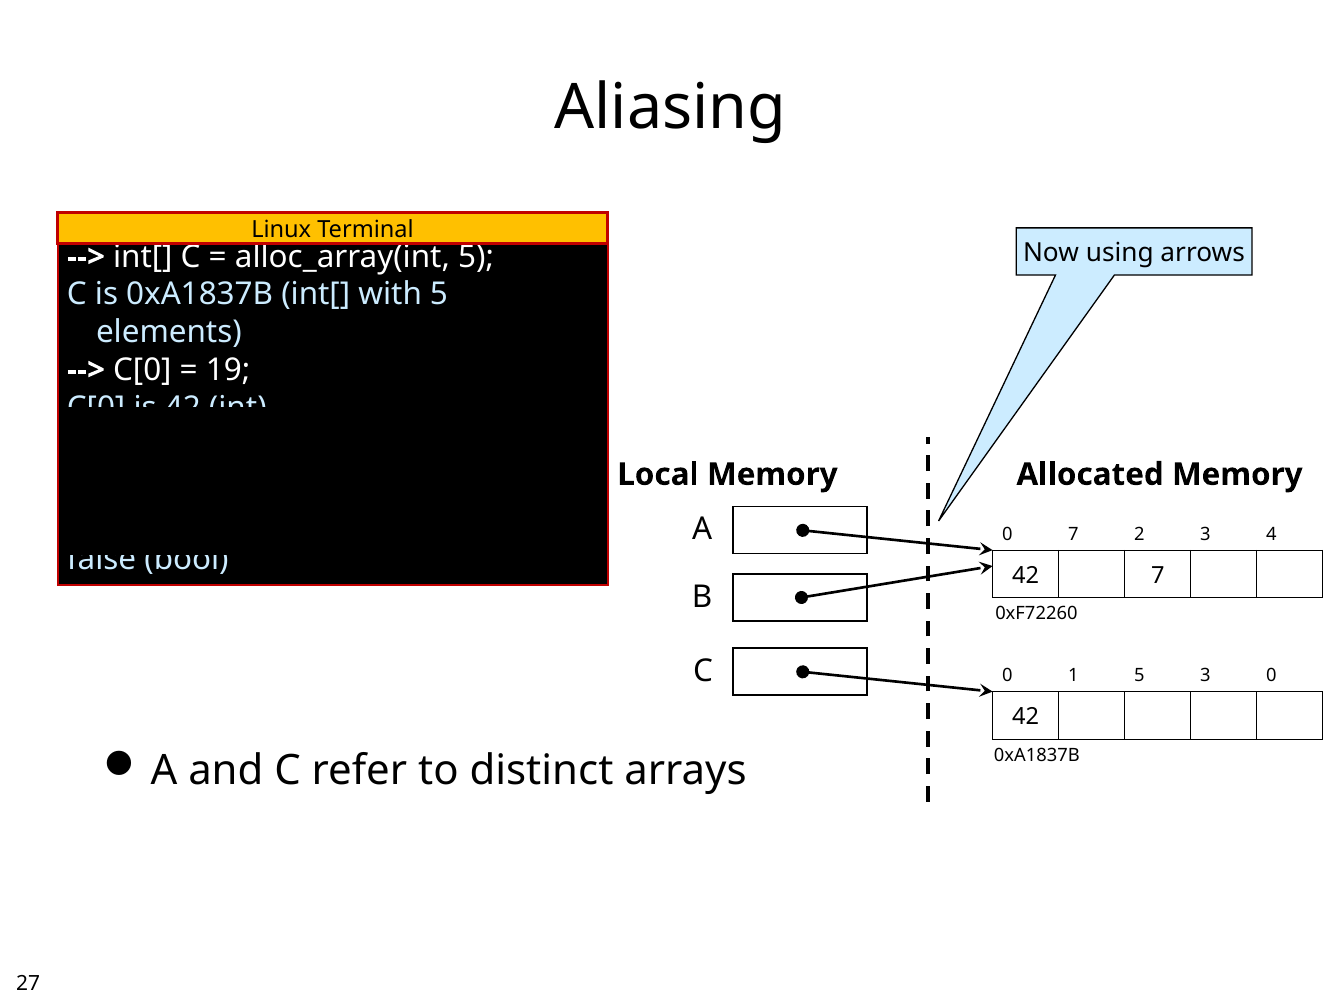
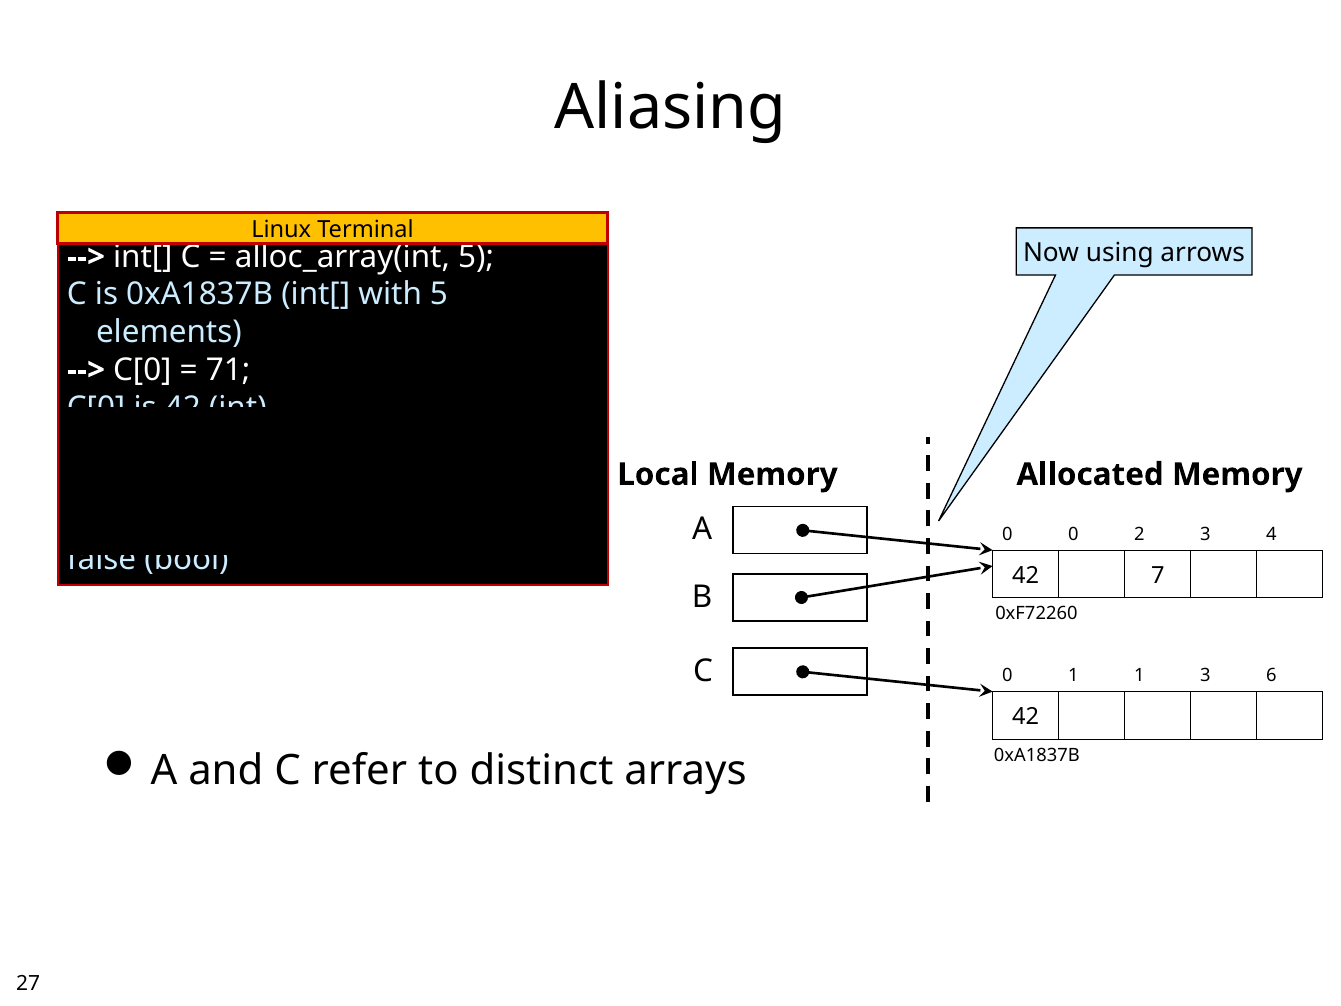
19: 19 -> 71
0 7: 7 -> 0
1 5: 5 -> 1
3 0: 0 -> 6
